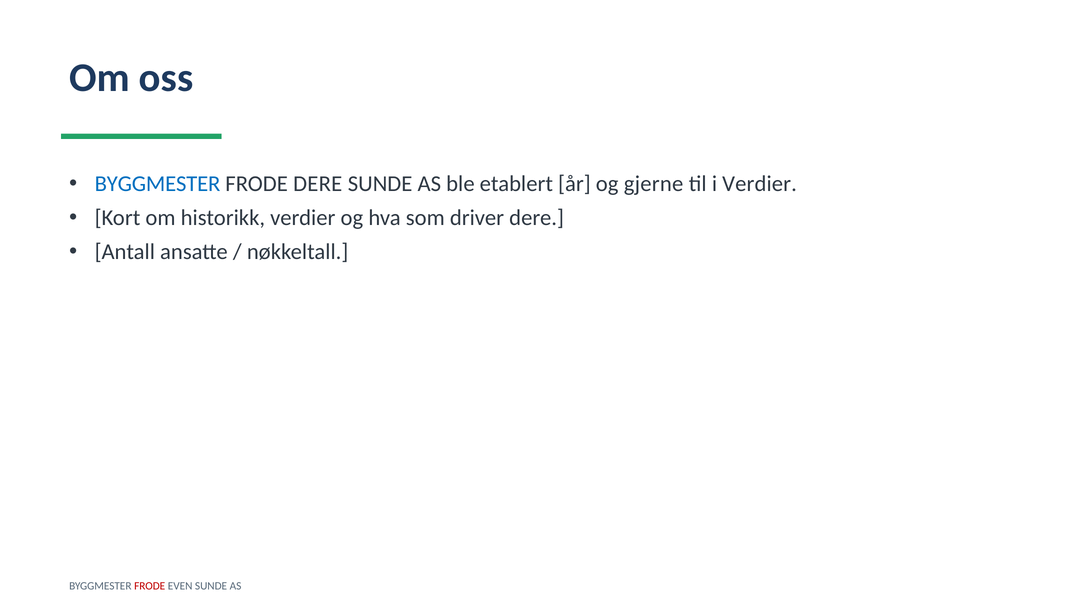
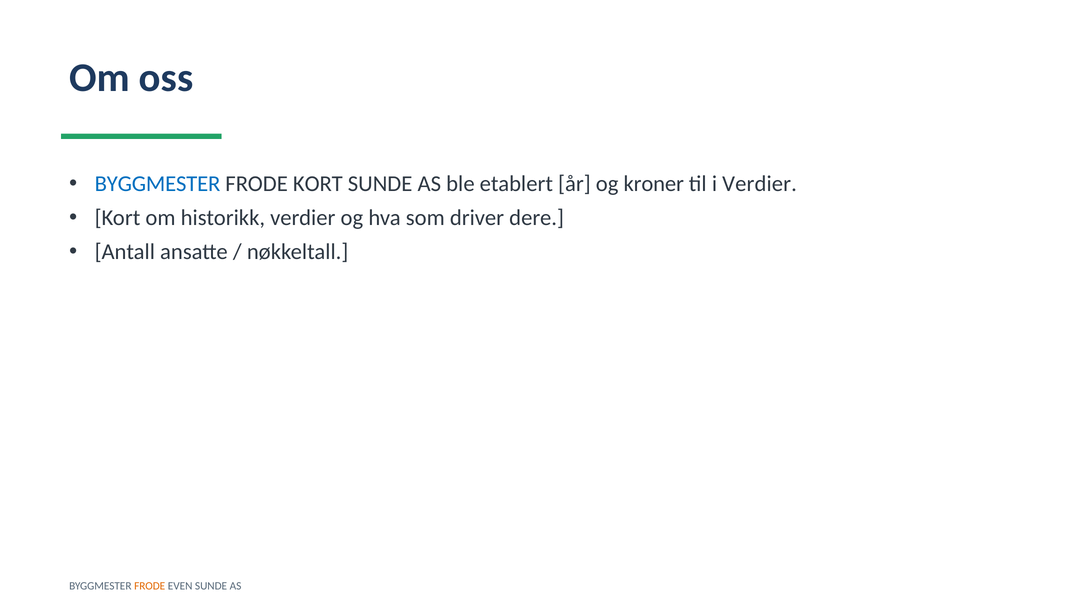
FRODE DERE: DERE -> KORT
gjerne: gjerne -> kroner
FRODE at (150, 587) colour: red -> orange
